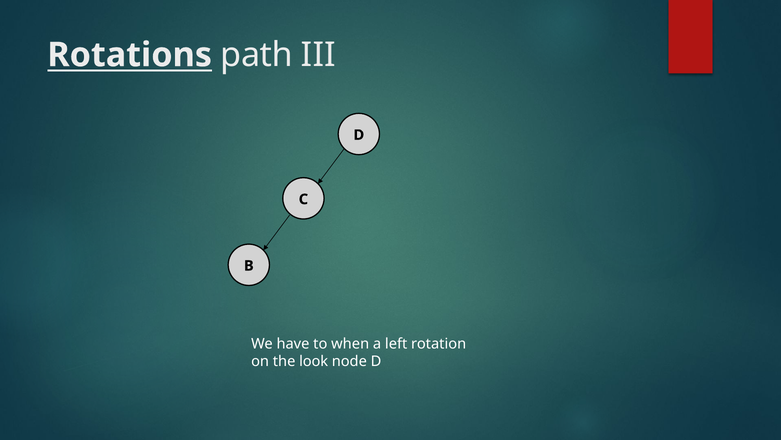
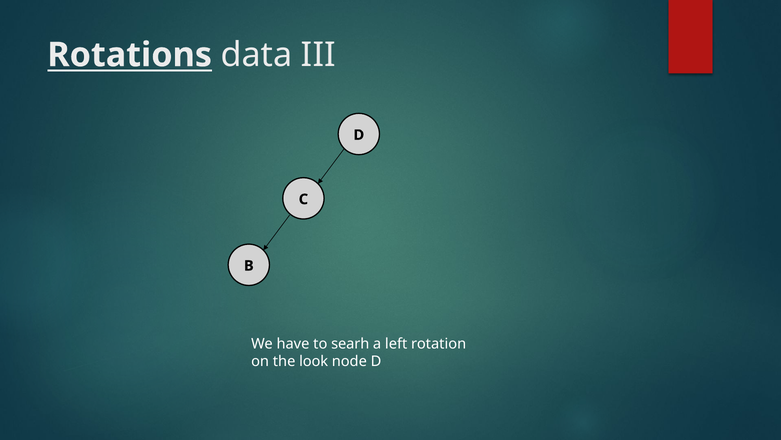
path: path -> data
when: when -> searh
